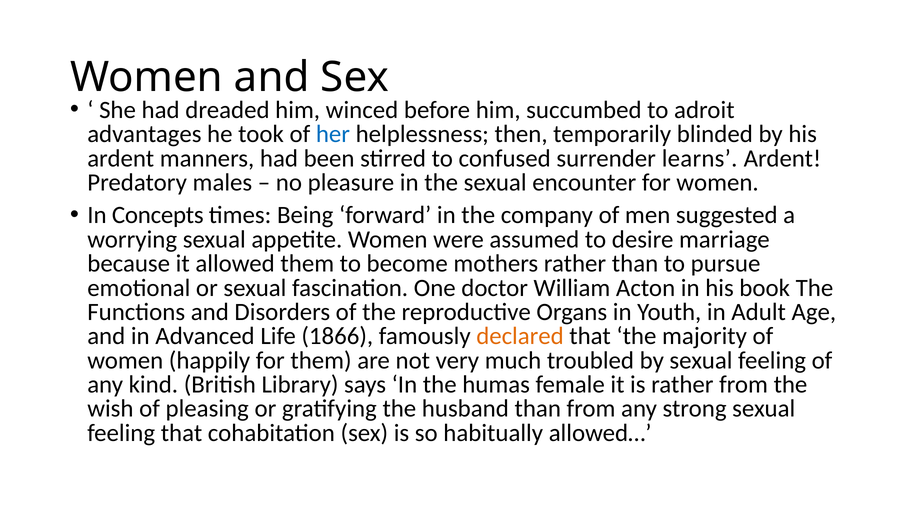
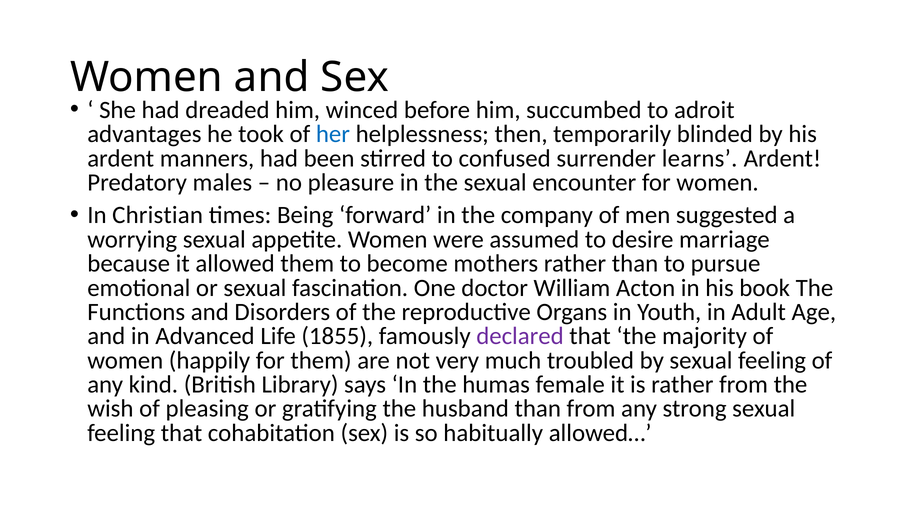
Concepts: Concepts -> Christian
1866: 1866 -> 1855
declared colour: orange -> purple
